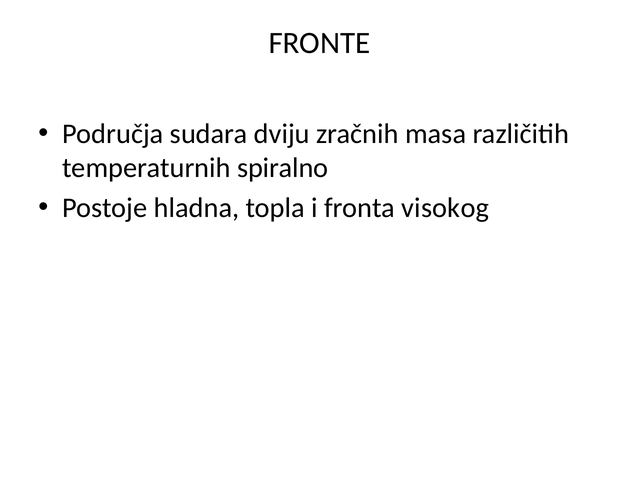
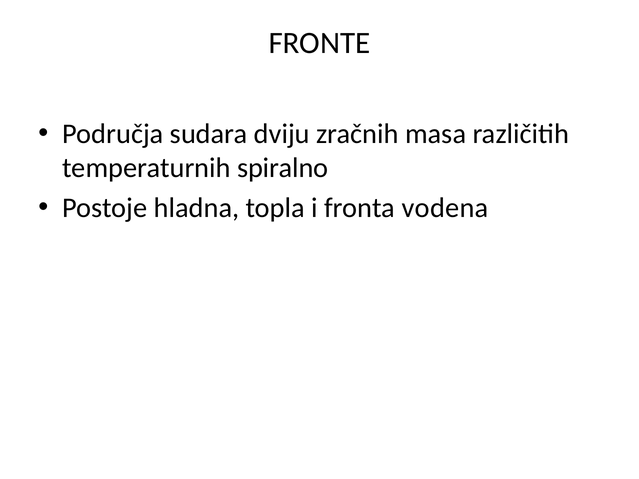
visokog: visokog -> vodena
